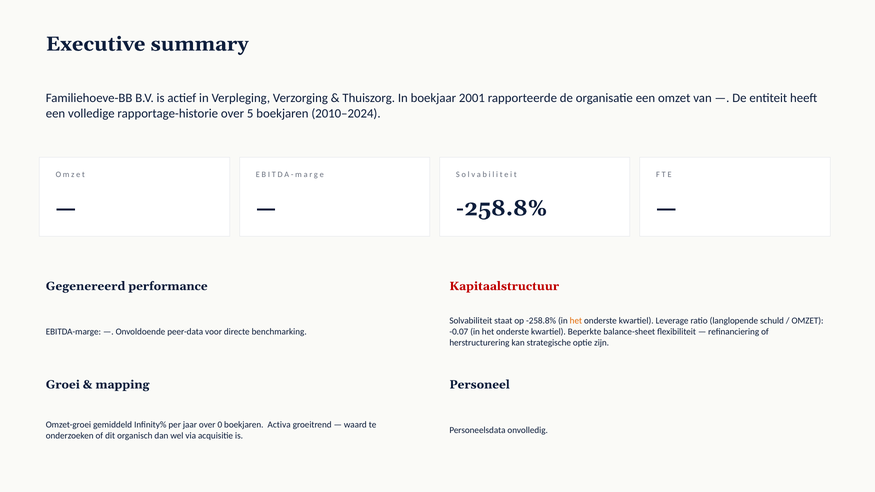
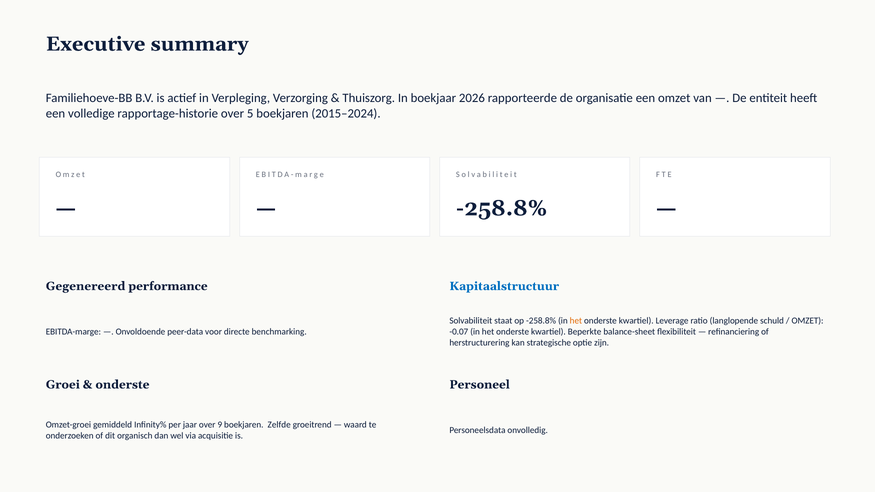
2001: 2001 -> 2026
2010–2024: 2010–2024 -> 2015–2024
Kapitaalstructuur colour: red -> blue
mapping at (122, 385): mapping -> onderste
0: 0 -> 9
Activa: Activa -> Zelfde
